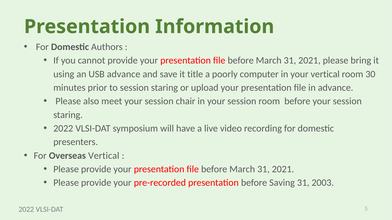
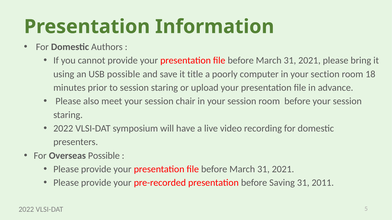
USB advance: advance -> possible
your vertical: vertical -> section
30: 30 -> 18
Overseas Vertical: Vertical -> Possible
2003: 2003 -> 2011
